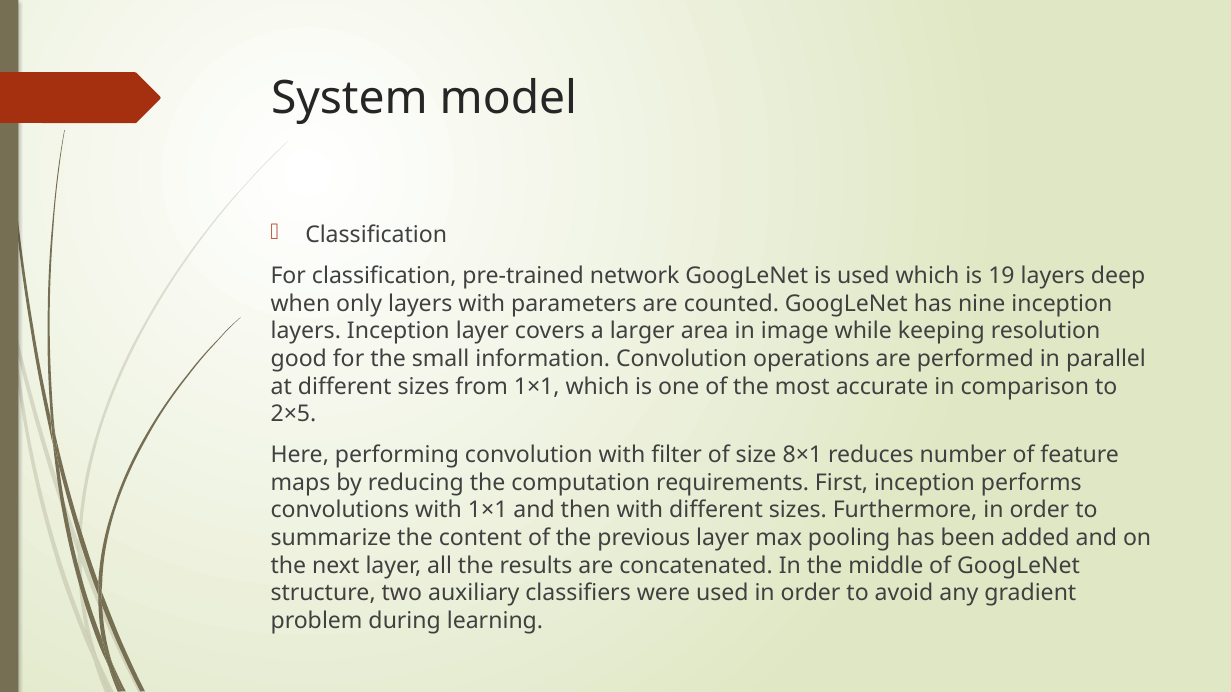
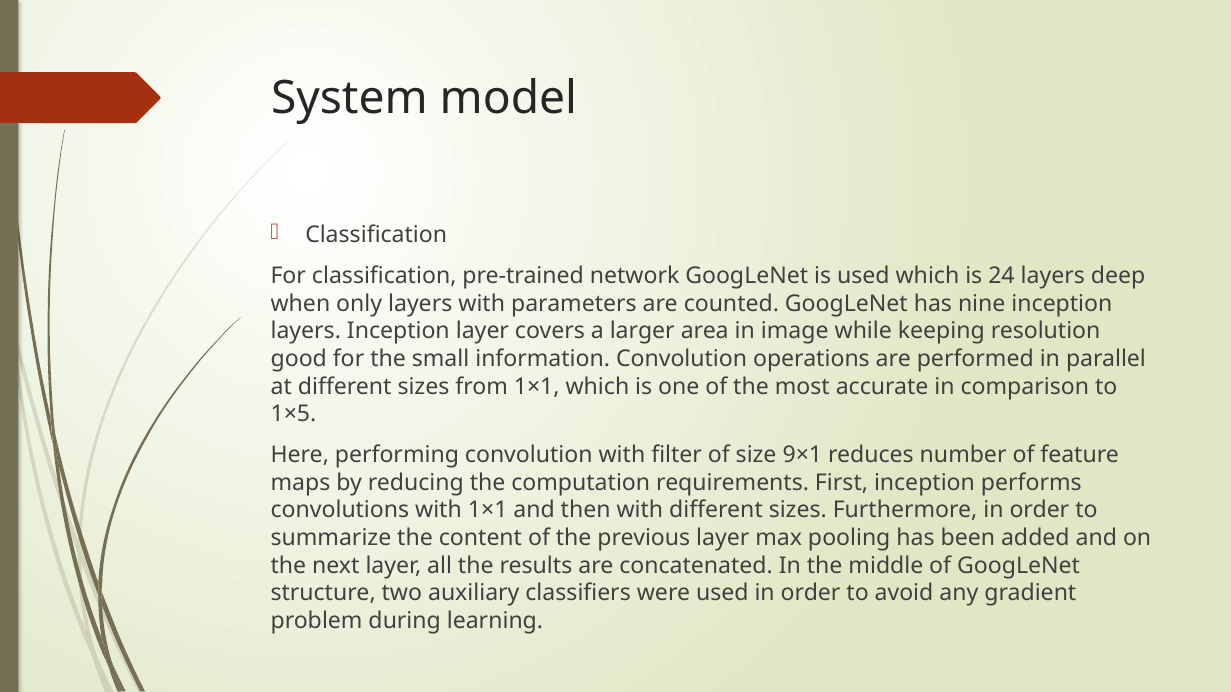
19: 19 -> 24
2×5: 2×5 -> 1×5
8×1: 8×1 -> 9×1
